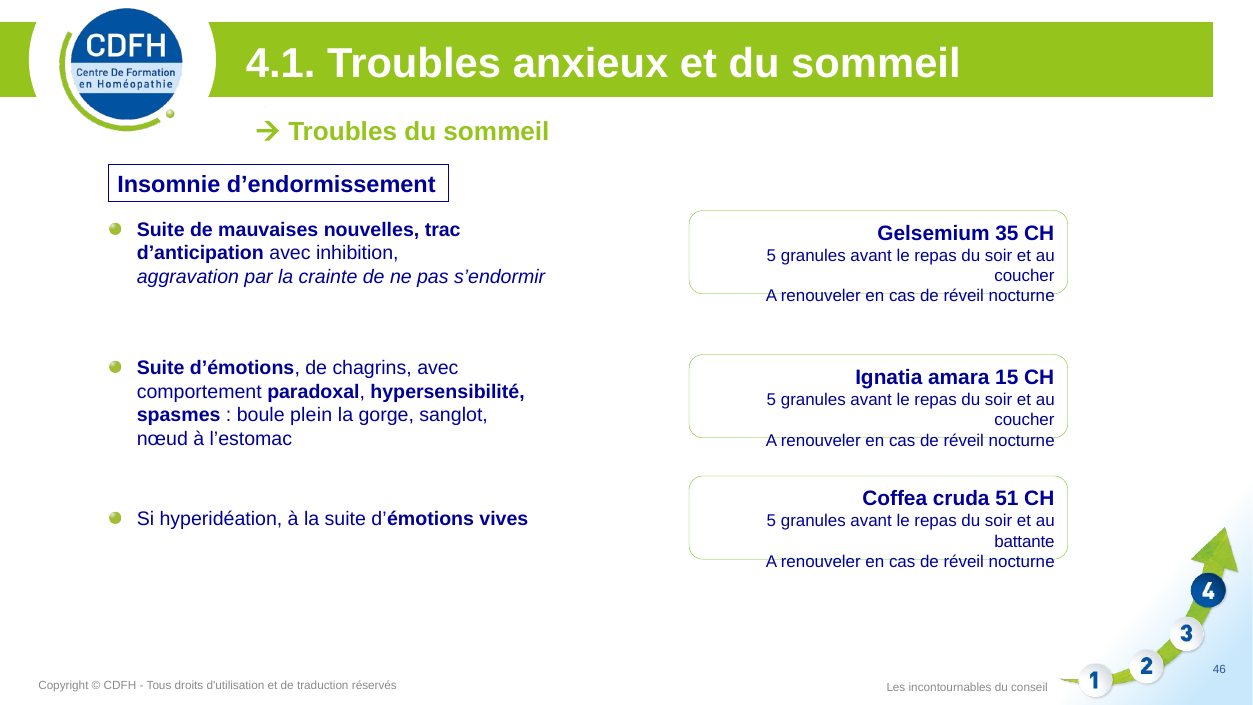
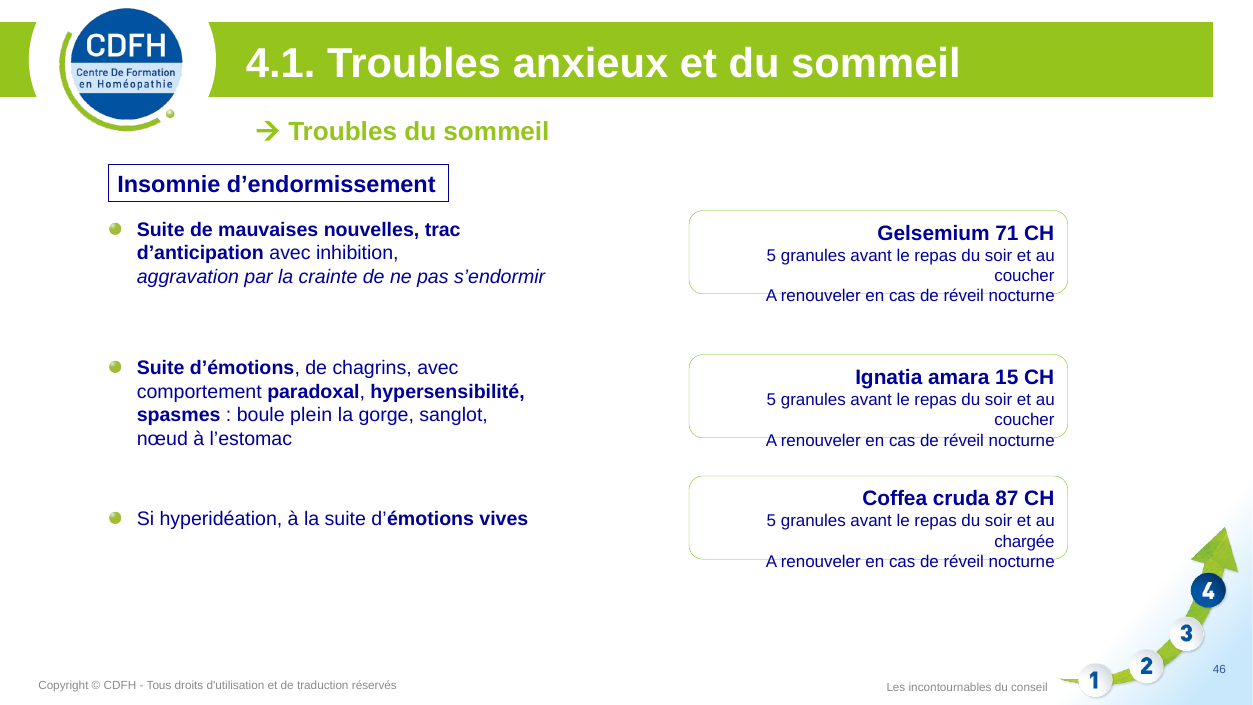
35: 35 -> 71
51: 51 -> 87
battante: battante -> chargée
